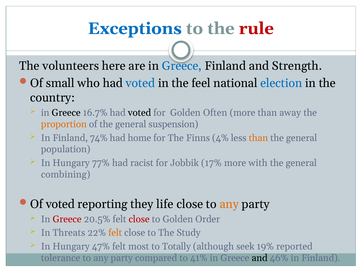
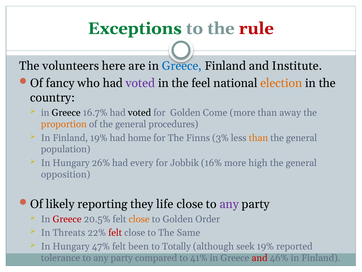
Exceptions colour: blue -> green
Strength: Strength -> Institute
small: small -> fancy
voted at (140, 83) colour: blue -> purple
election colour: blue -> orange
Often: Often -> Come
suspension: suspension -> procedures
Finland 74%: 74% -> 19%
4%: 4% -> 3%
77%: 77% -> 26%
racist: racist -> every
17%: 17% -> 16%
with: with -> high
combining: combining -> opposition
Of voted: voted -> likely
any at (229, 204) colour: orange -> purple
close at (139, 219) colour: red -> orange
felt at (115, 232) colour: orange -> red
Study: Study -> Same
most: most -> been
and at (260, 258) colour: black -> red
